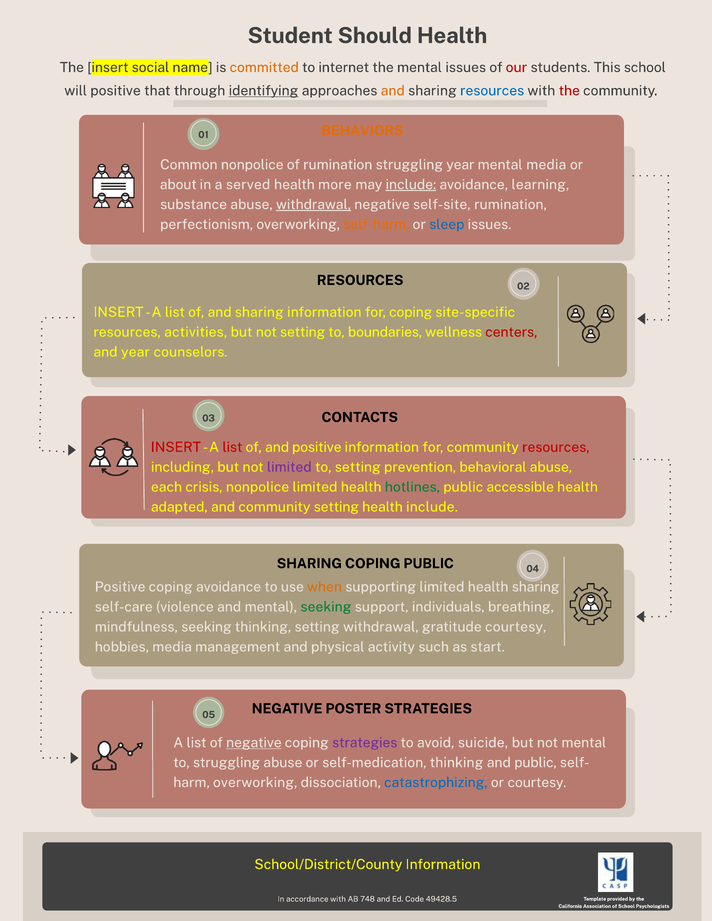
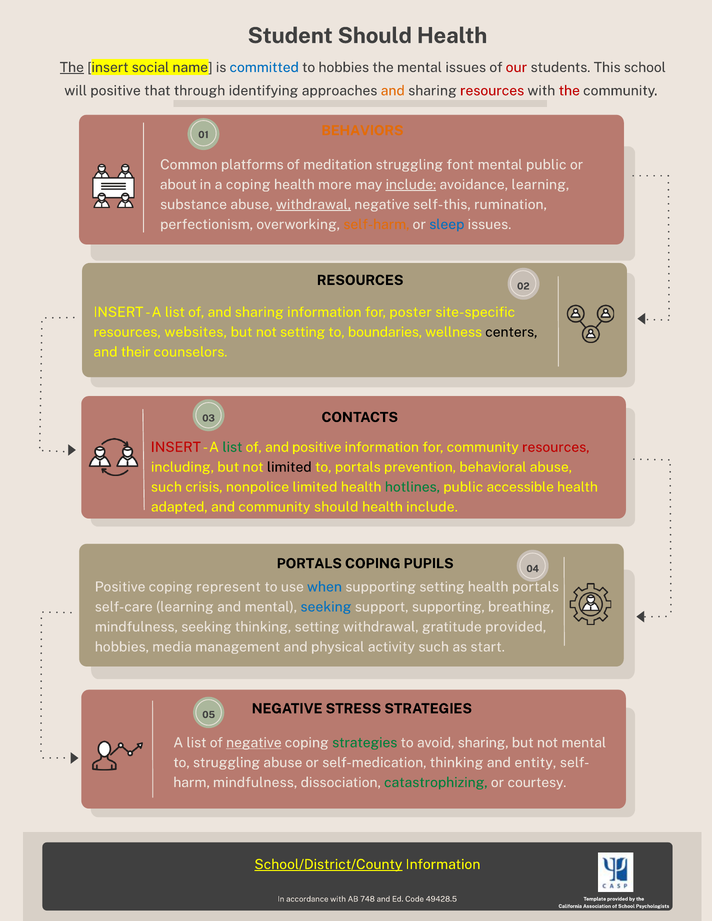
The at (72, 67) underline: none -> present
committed colour: orange -> blue
to internet: internet -> hobbies
identifying underline: present -> none
resources at (492, 91) colour: blue -> red
Common nonpolice: nonpolice -> platforms
of rumination: rumination -> meditation
struggling year: year -> font
mental media: media -> public
a served: served -> coping
self-site: self-site -> self-this
for coping: coping -> poster
activities: activities -> websites
centers colour: red -> black
and year: year -> their
list at (232, 447) colour: red -> green
limited at (289, 467) colour: purple -> black
to setting: setting -> portals
each at (167, 487): each -> such
community setting: setting -> should
SHARING at (309, 564): SHARING -> PORTALS
COPING PUBLIC: PUBLIC -> PUPILS
coping avoidance: avoidance -> represent
when colour: orange -> blue
supporting limited: limited -> setting
health sharing: sharing -> portals
self-care violence: violence -> learning
seeking at (326, 607) colour: green -> blue
support individuals: individuals -> supporting
gratitude courtesy: courtesy -> provided
POSTER: POSTER -> STRESS
strategies at (365, 743) colour: purple -> green
avoid suicide: suicide -> sharing
and public: public -> entity
overworking at (255, 783): overworking -> mindfulness
catastrophizing colour: blue -> green
School/District/County underline: none -> present
